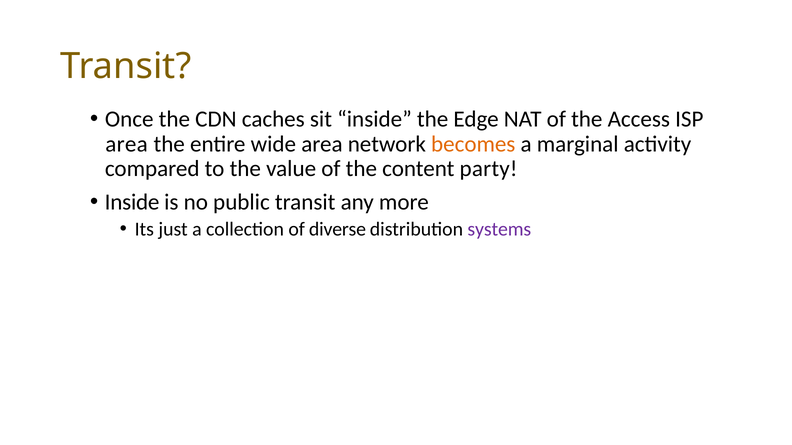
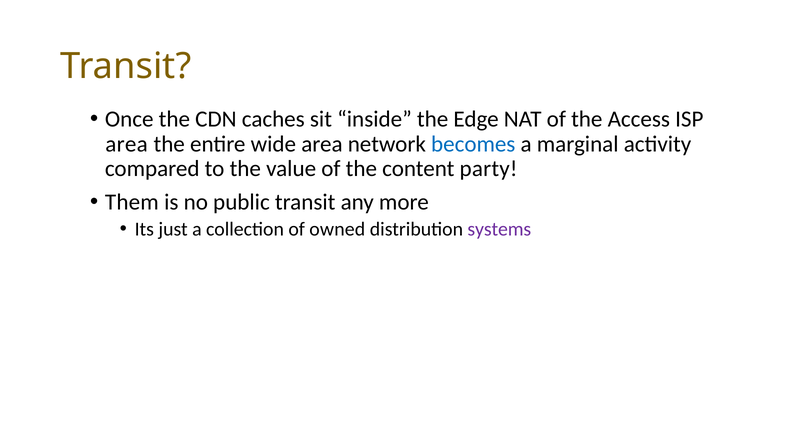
becomes colour: orange -> blue
Inside at (132, 202): Inside -> Them
diverse: diverse -> owned
